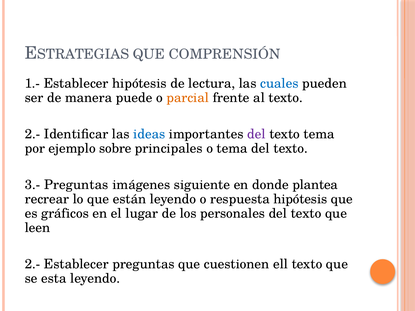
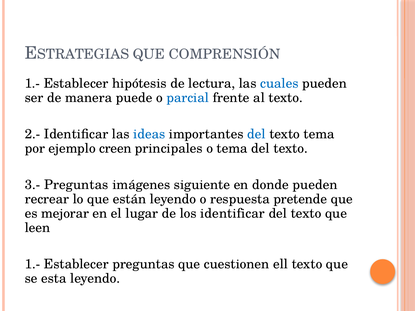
parcial colour: orange -> blue
del at (256, 134) colour: purple -> blue
sobre: sobre -> creen
donde plantea: plantea -> pueden
respuesta hipótesis: hipótesis -> pretende
gráficos: gráficos -> mejorar
los personales: personales -> identificar
2.- at (33, 264): 2.- -> 1.-
